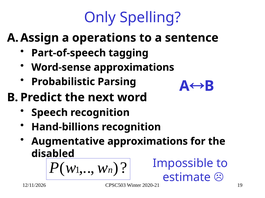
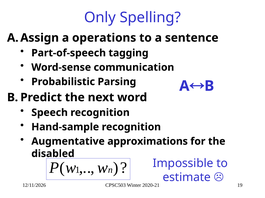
Word-sense approximations: approximations -> communication
Hand-billions: Hand-billions -> Hand-sample
